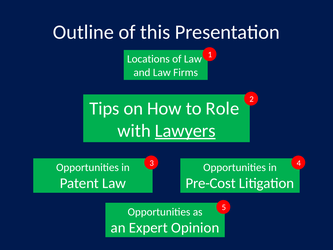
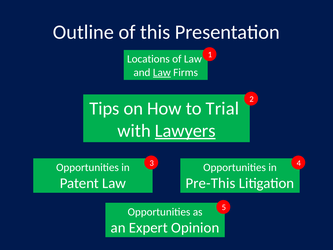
Law at (162, 72) underline: none -> present
Role: Role -> Trial
Pre-Cost: Pre-Cost -> Pre-This
